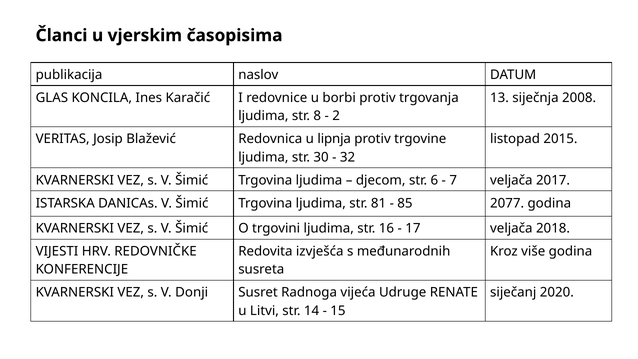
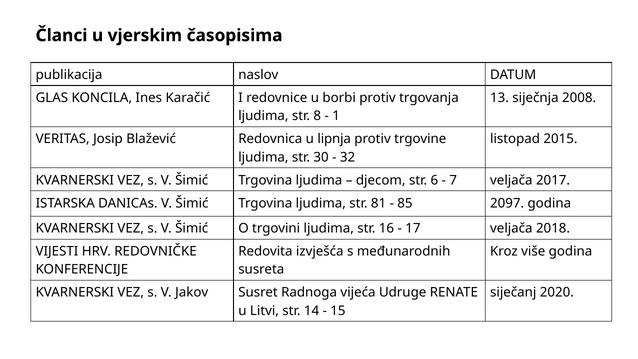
2: 2 -> 1
2077: 2077 -> 2097
Donji: Donji -> Jakov
